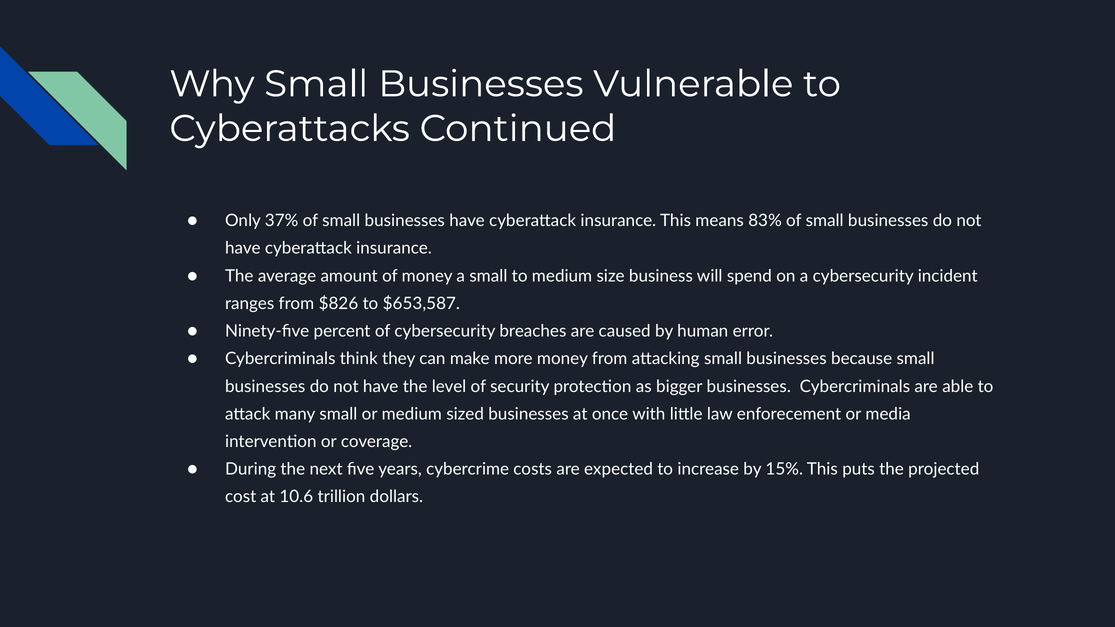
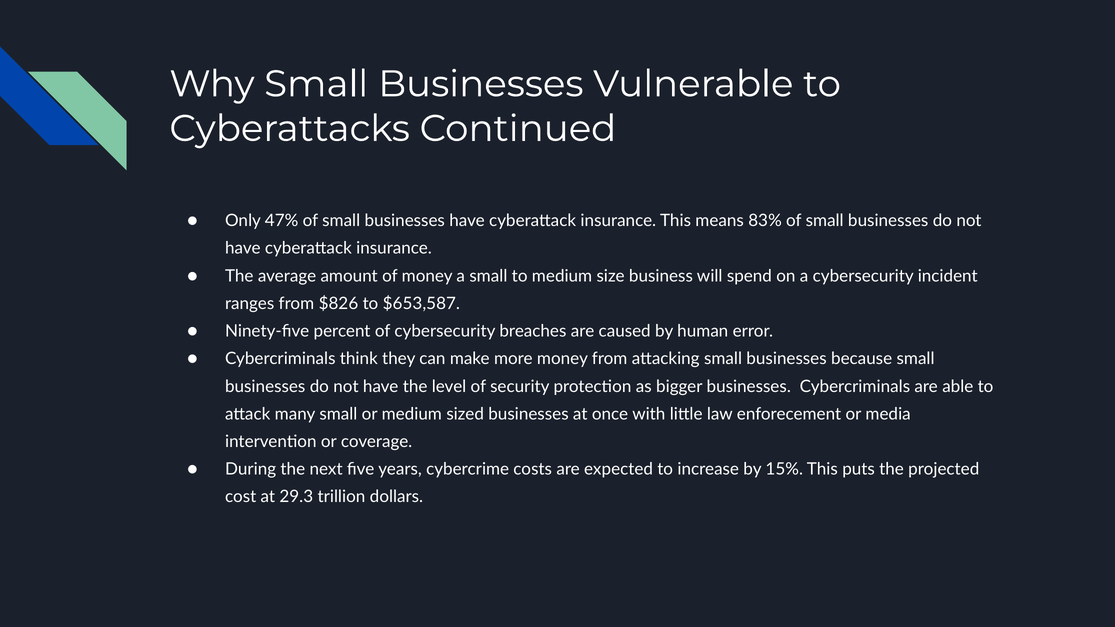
37%: 37% -> 47%
10.6: 10.6 -> 29.3
